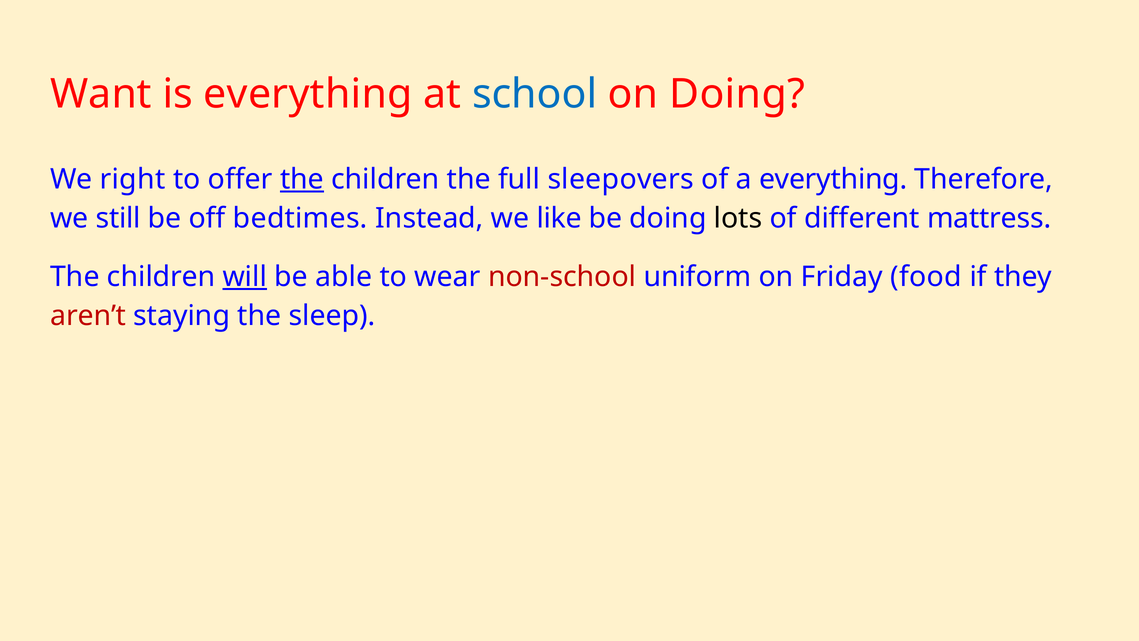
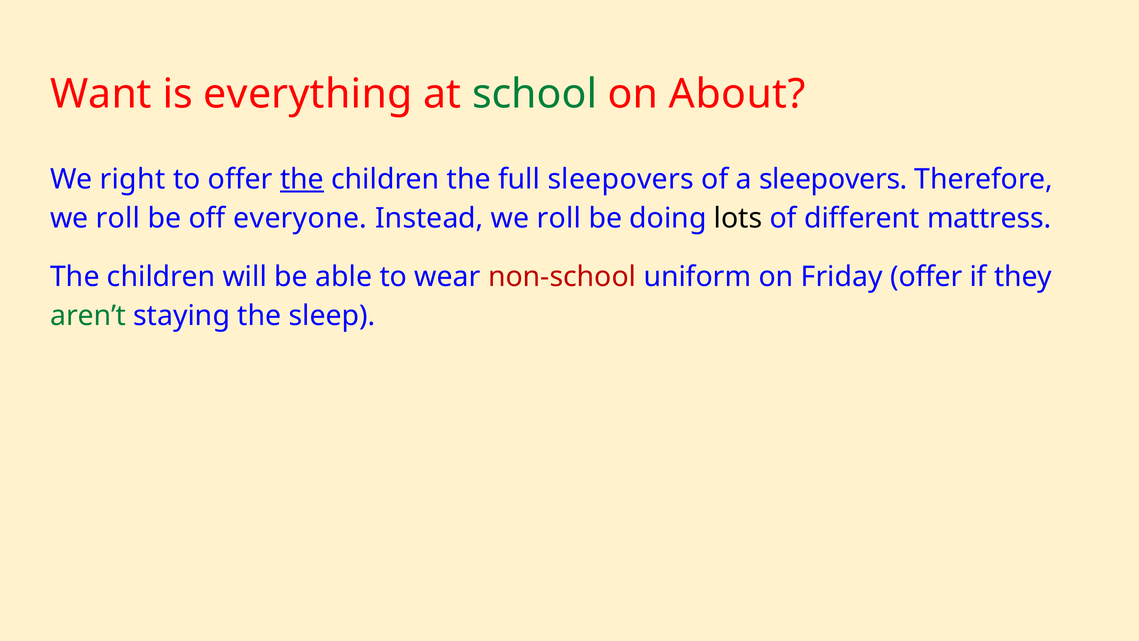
school colour: blue -> green
on Doing: Doing -> About
a everything: everything -> sleepovers
still at (118, 218): still -> roll
bedtimes: bedtimes -> everyone
Instead we like: like -> roll
will underline: present -> none
Friday food: food -> offer
aren’t colour: red -> green
